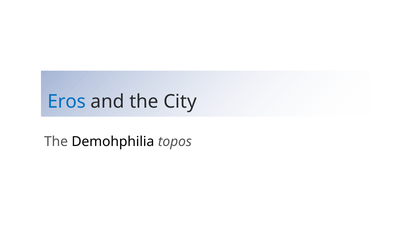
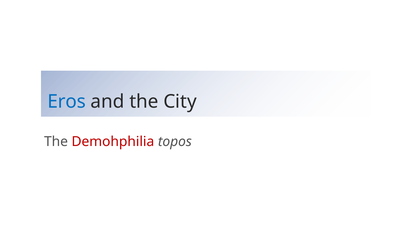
Demohphilia colour: black -> red
